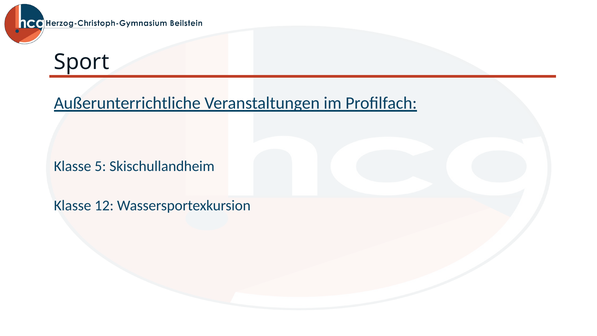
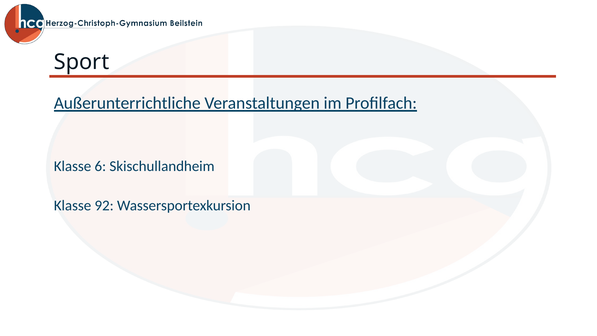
5: 5 -> 6
12: 12 -> 92
